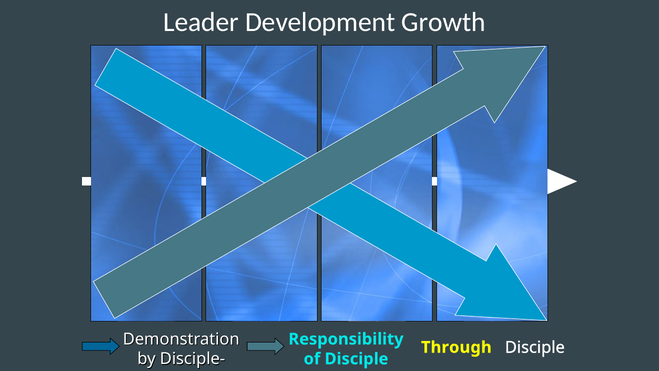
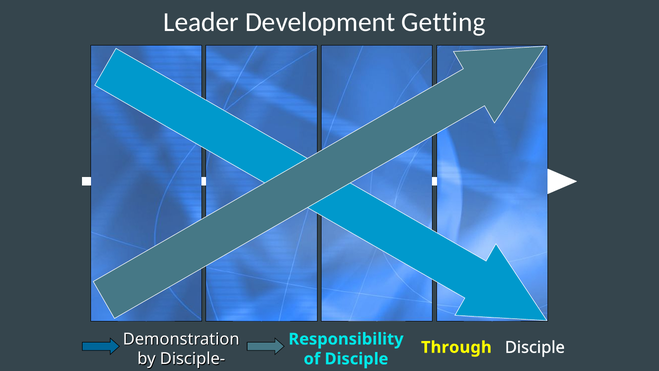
Growth: Growth -> Getting
